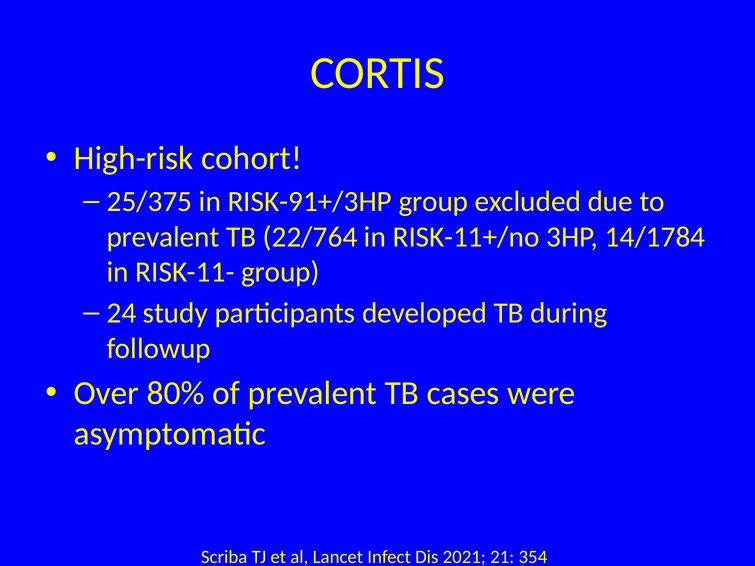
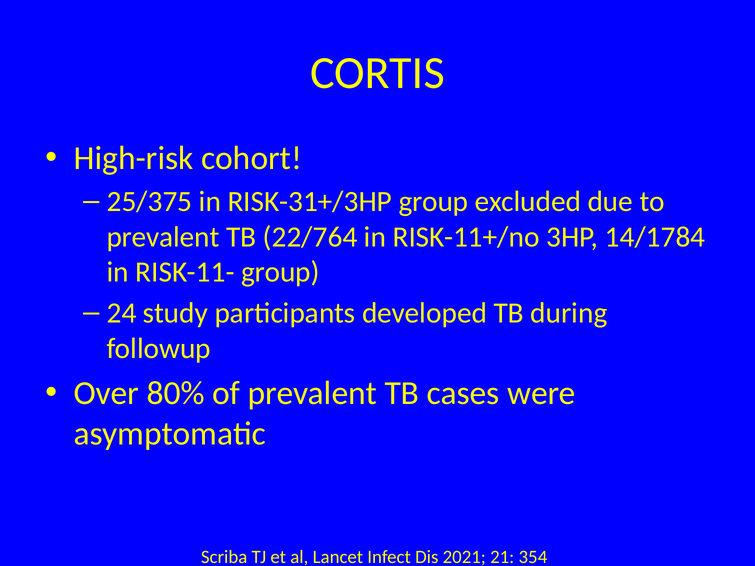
RISK-91+/3HP: RISK-91+/3HP -> RISK-31+/3HP
